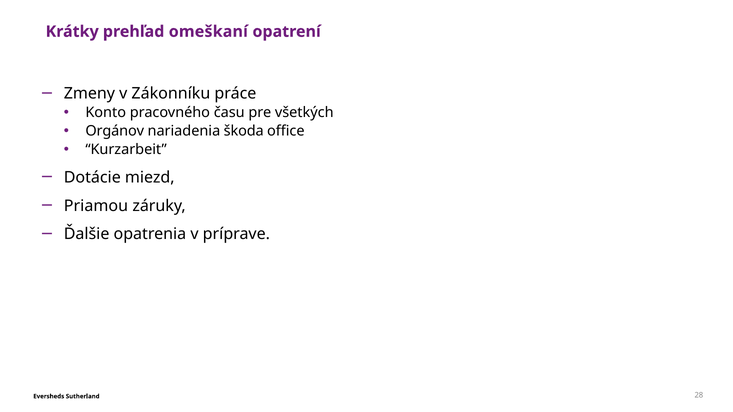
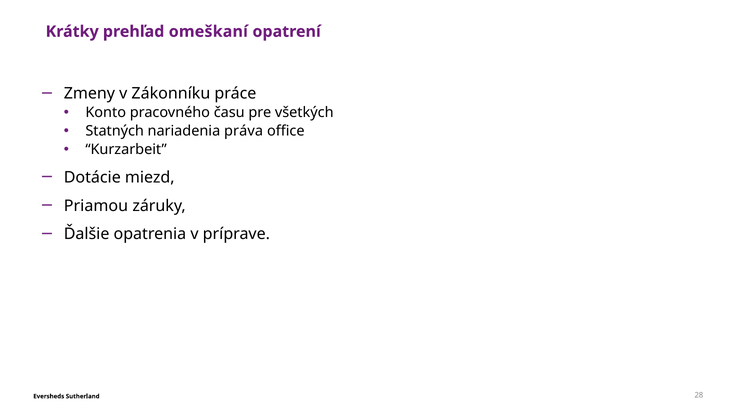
Orgánov: Orgánov -> Statných
škoda: škoda -> práva
